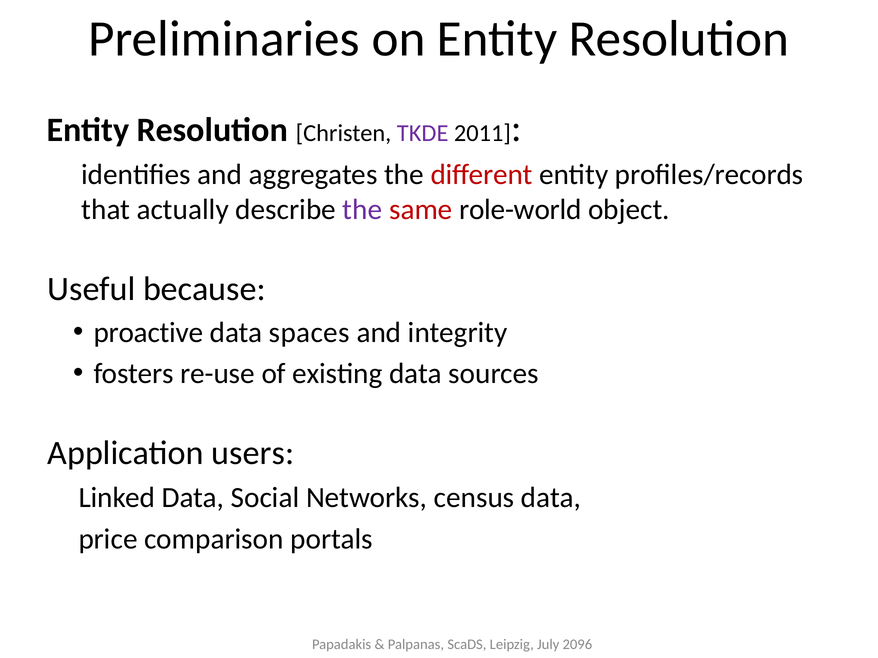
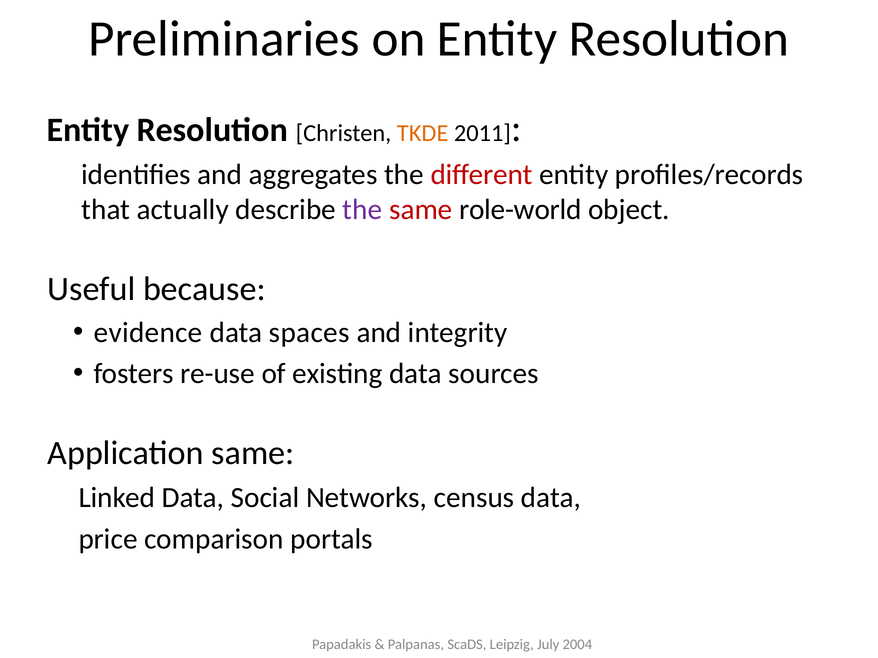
TKDE colour: purple -> orange
proactive: proactive -> evidence
Application users: users -> same
2096: 2096 -> 2004
